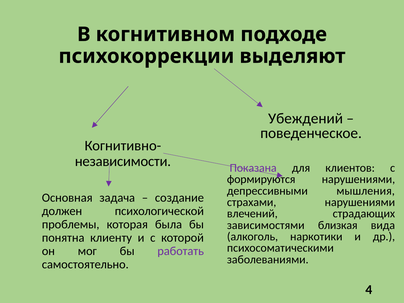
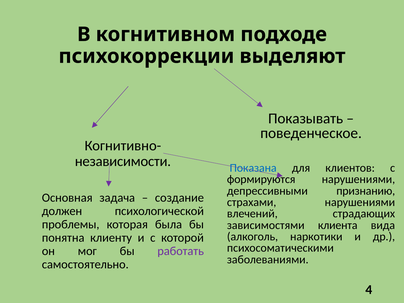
Убеждений: Убеждений -> Показывать
Показана colour: purple -> blue
мышления: мышления -> признанию
близкая: близкая -> клиента
